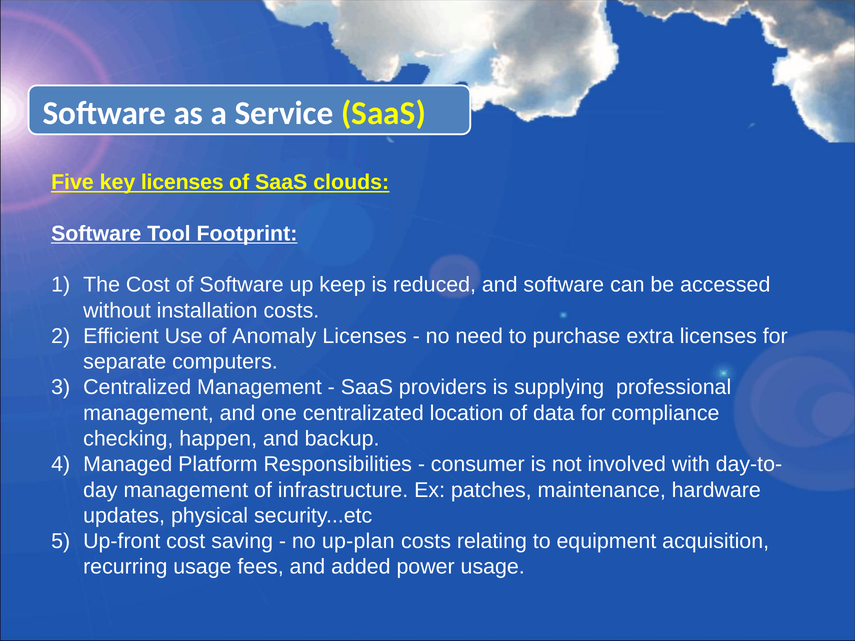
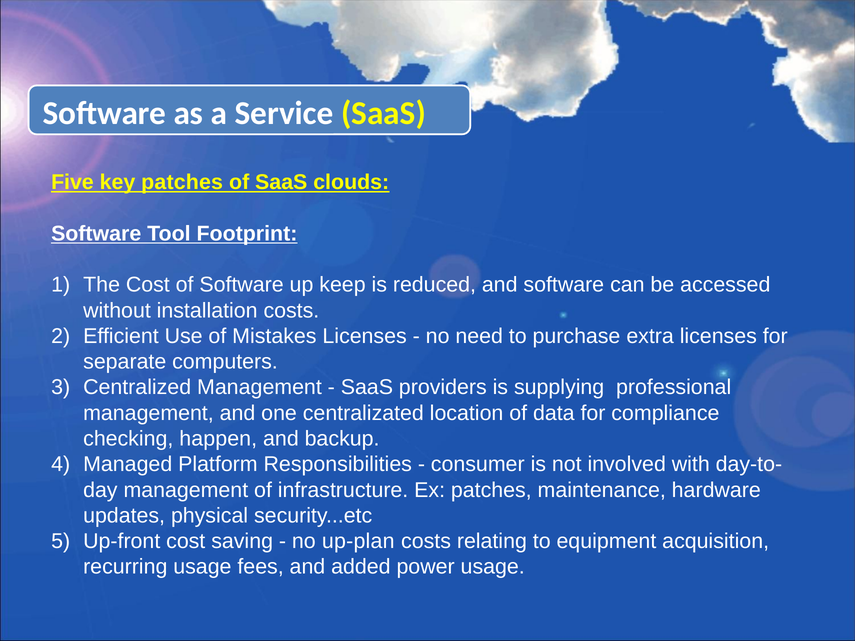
key licenses: licenses -> patches
Anomaly: Anomaly -> Mistakes
